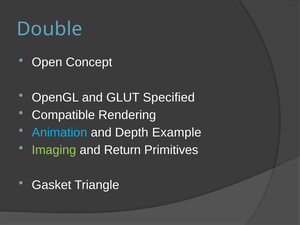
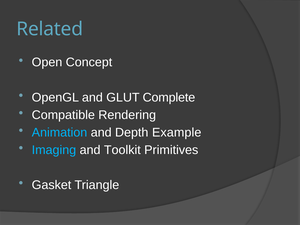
Double: Double -> Related
Specified: Specified -> Complete
Imaging colour: light green -> light blue
Return: Return -> Toolkit
